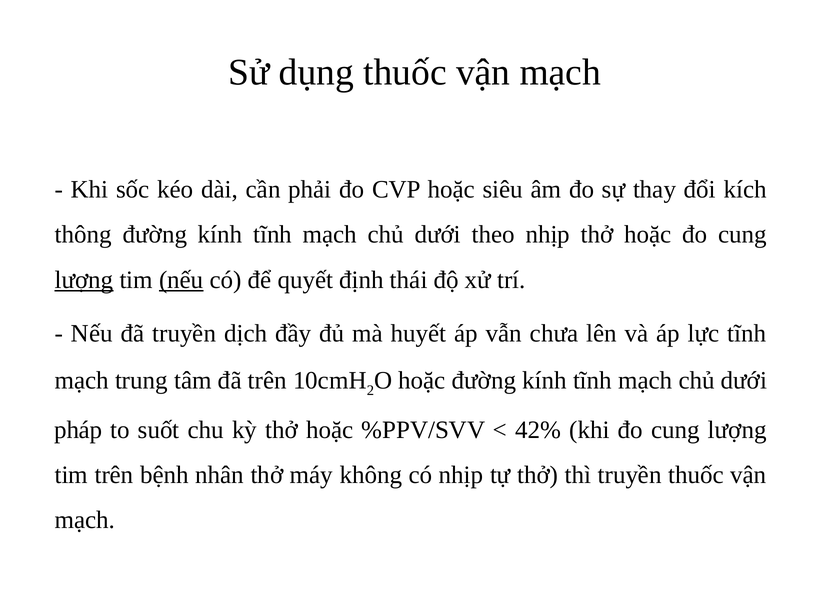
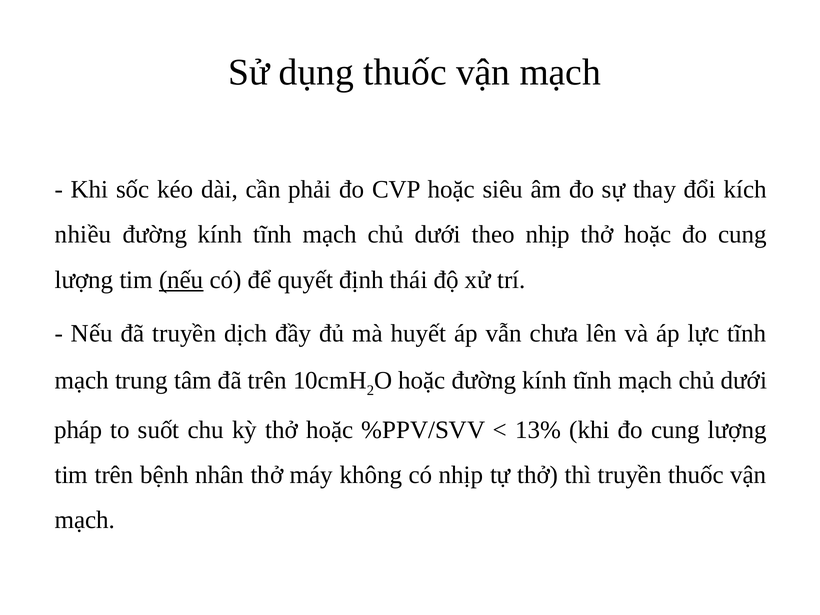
thông: thông -> nhiều
lượng at (84, 280) underline: present -> none
42%: 42% -> 13%
